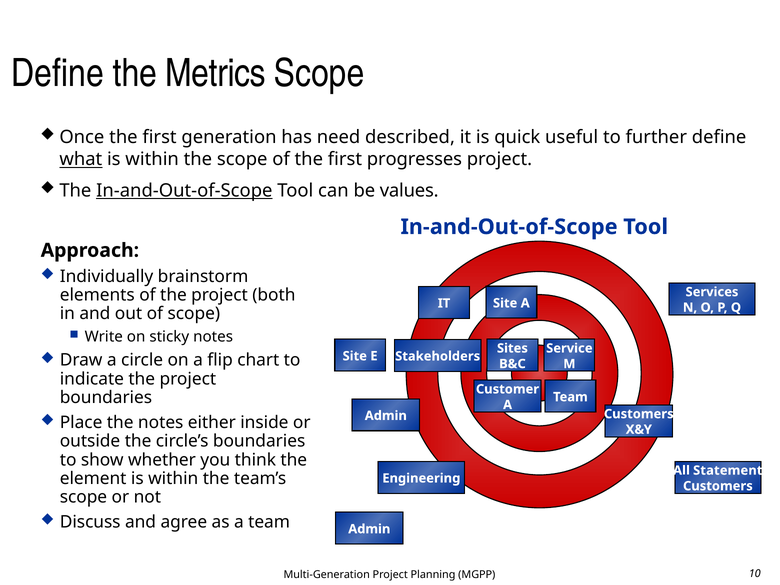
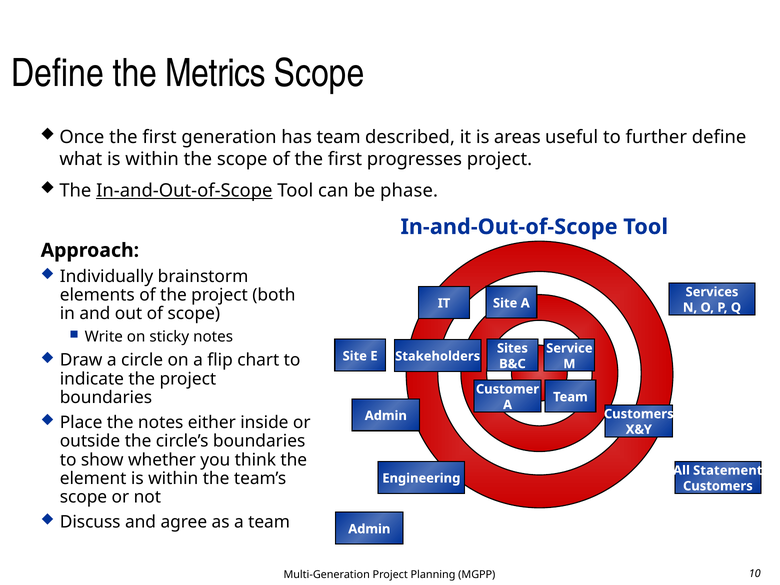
has need: need -> team
quick: quick -> areas
what underline: present -> none
values: values -> phase
